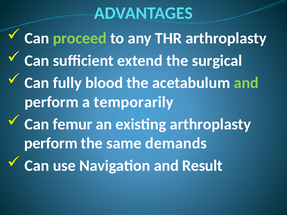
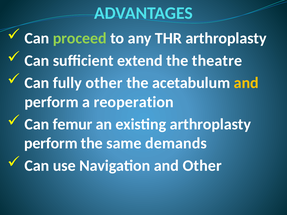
surgical: surgical -> theatre
fully blood: blood -> other
and at (246, 83) colour: light green -> yellow
temporarily: temporarily -> reoperation
and Result: Result -> Other
